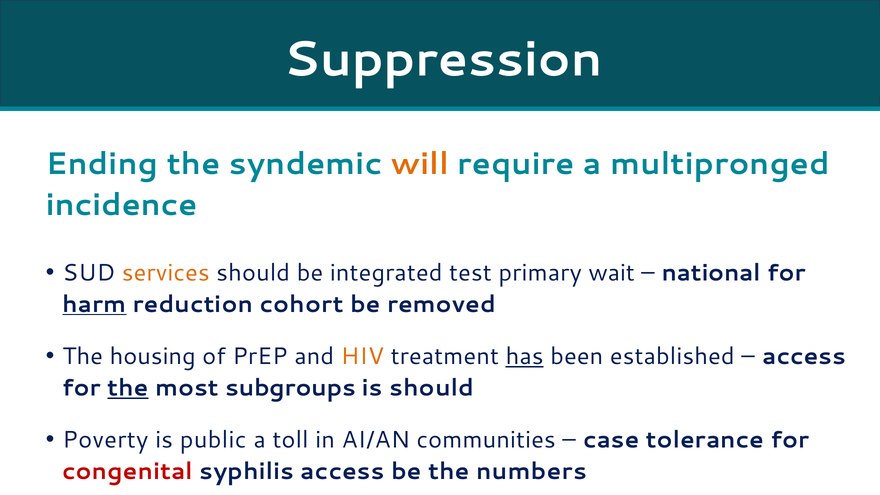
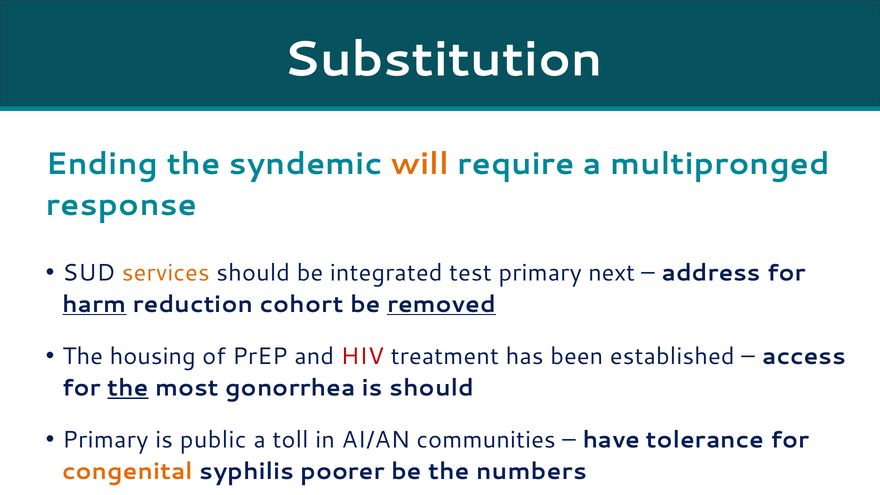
Suppression: Suppression -> Substitution
incidence: incidence -> response
wait: wait -> next
national: national -> address
removed underline: none -> present
HIV colour: orange -> red
has underline: present -> none
subgroups: subgroups -> gonorrhea
Poverty at (105, 440): Poverty -> Primary
case: case -> have
congenital colour: red -> orange
syphilis access: access -> poorer
